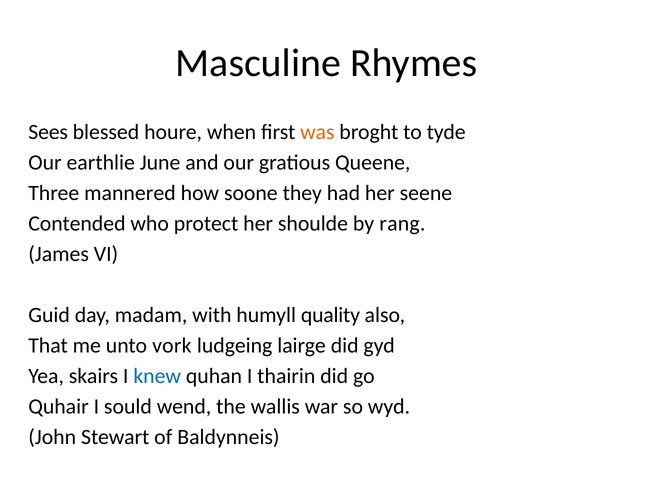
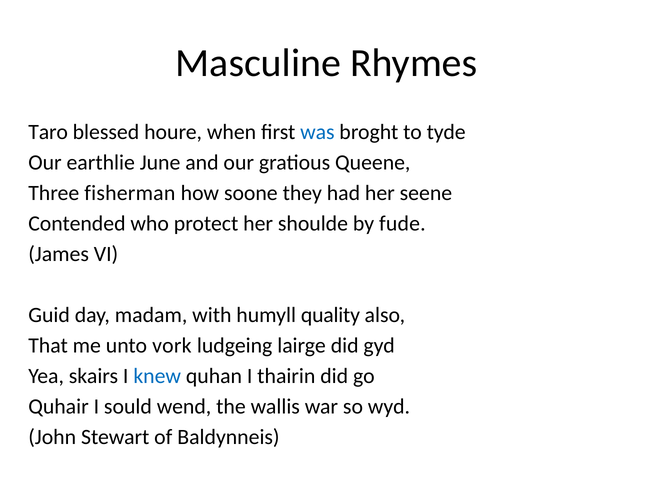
Sees: Sees -> Taro
was colour: orange -> blue
mannered: mannered -> fisherman
rang: rang -> fude
